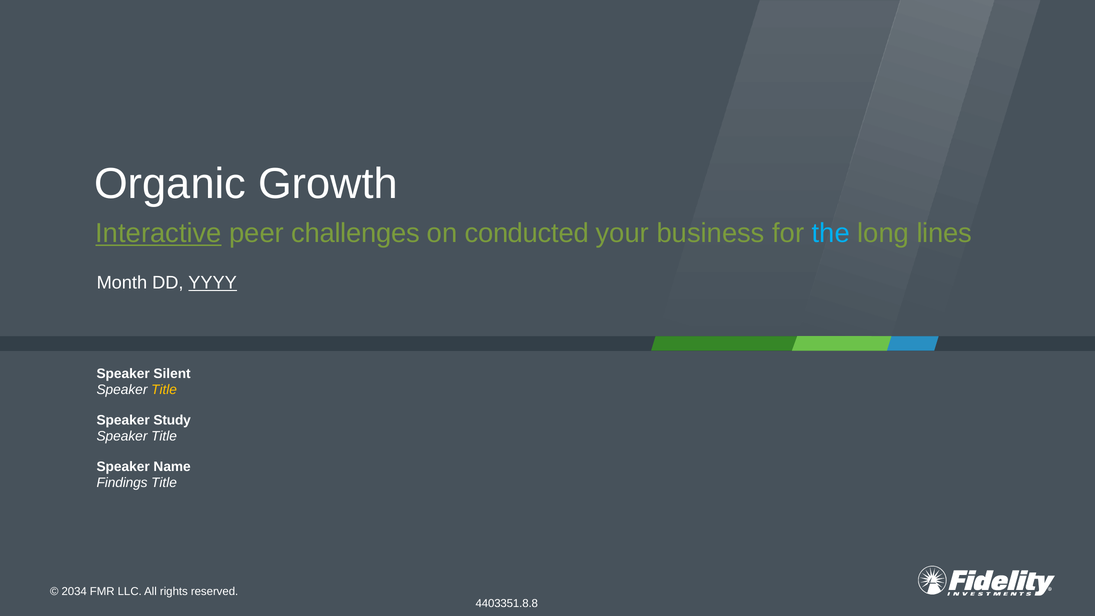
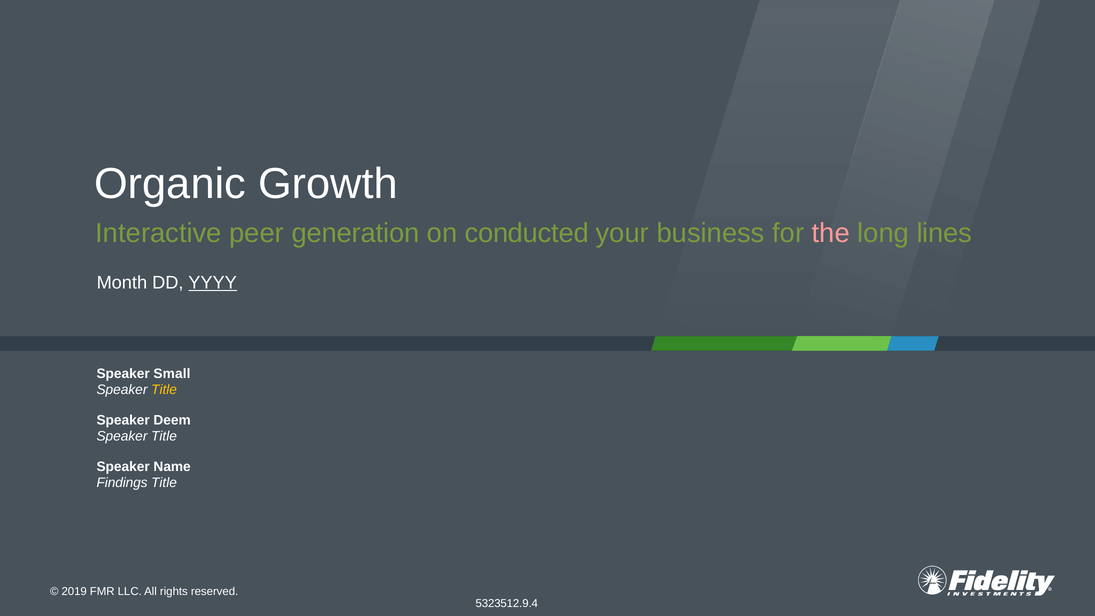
Interactive underline: present -> none
challenges: challenges -> generation
the colour: light blue -> pink
Silent: Silent -> Small
Study: Study -> Deem
2034: 2034 -> 2019
4403351.8.8: 4403351.8.8 -> 5323512.9.4
